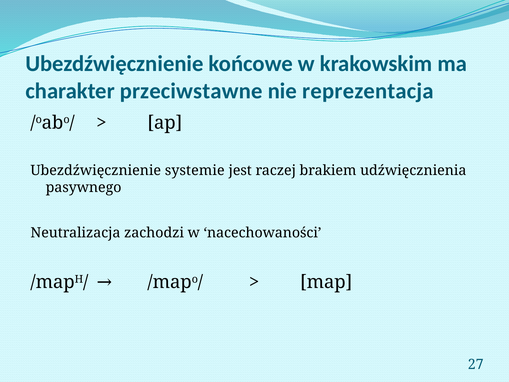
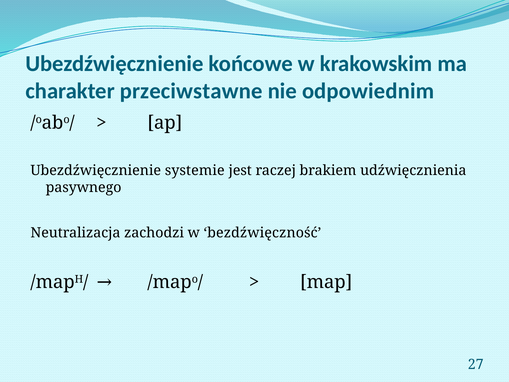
reprezentacja: reprezentacja -> odpowiednim
nacechowaności: nacechowaności -> bezdźwięczność
